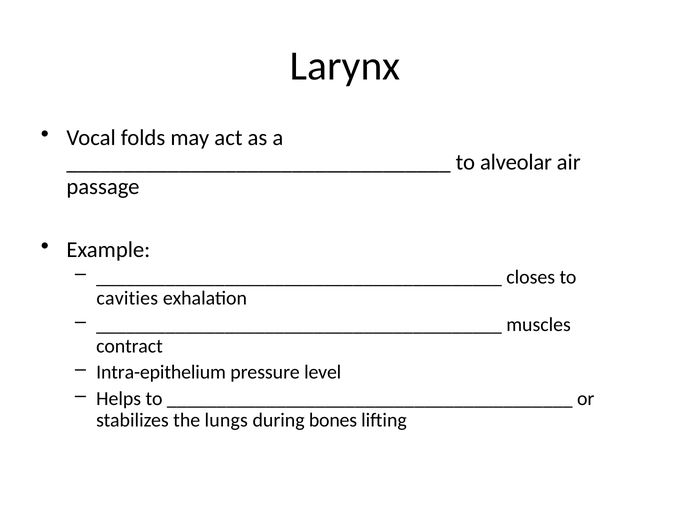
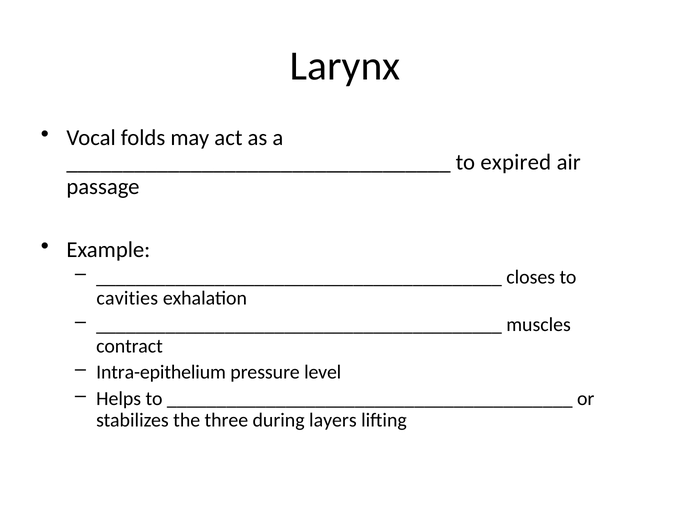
alveolar: alveolar -> expired
lungs: lungs -> three
bones: bones -> layers
